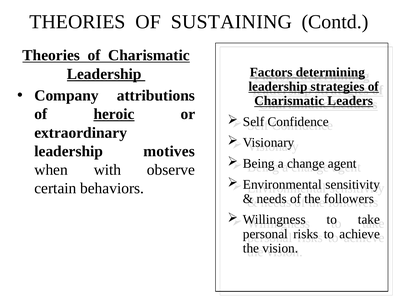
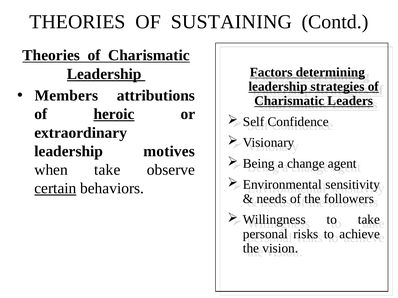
Company: Company -> Members
when with: with -> take
certain underline: none -> present
